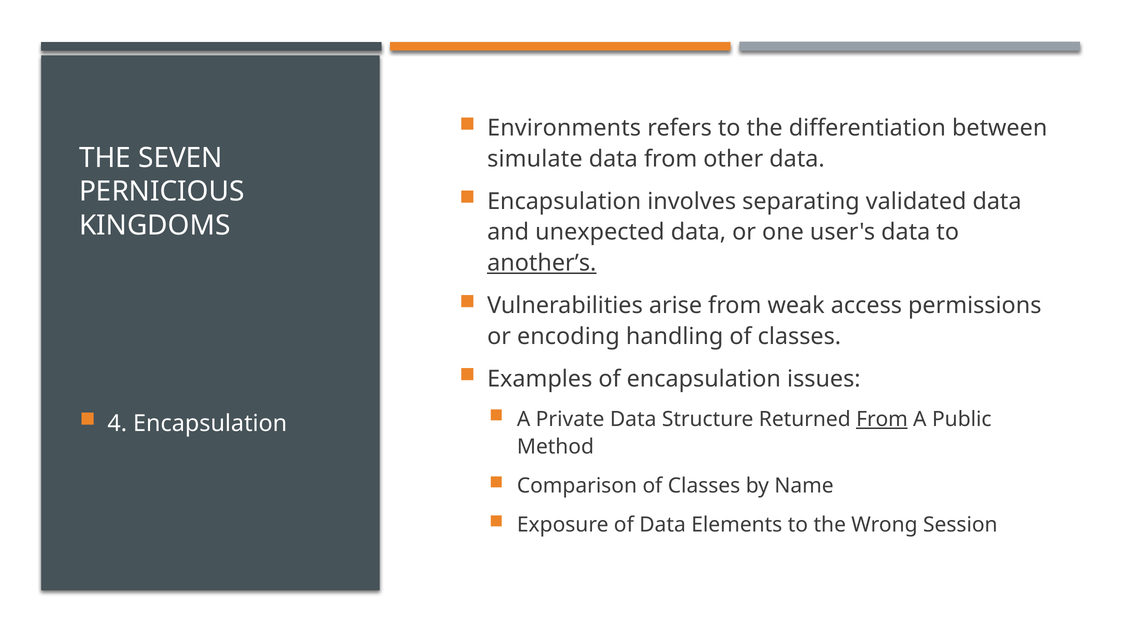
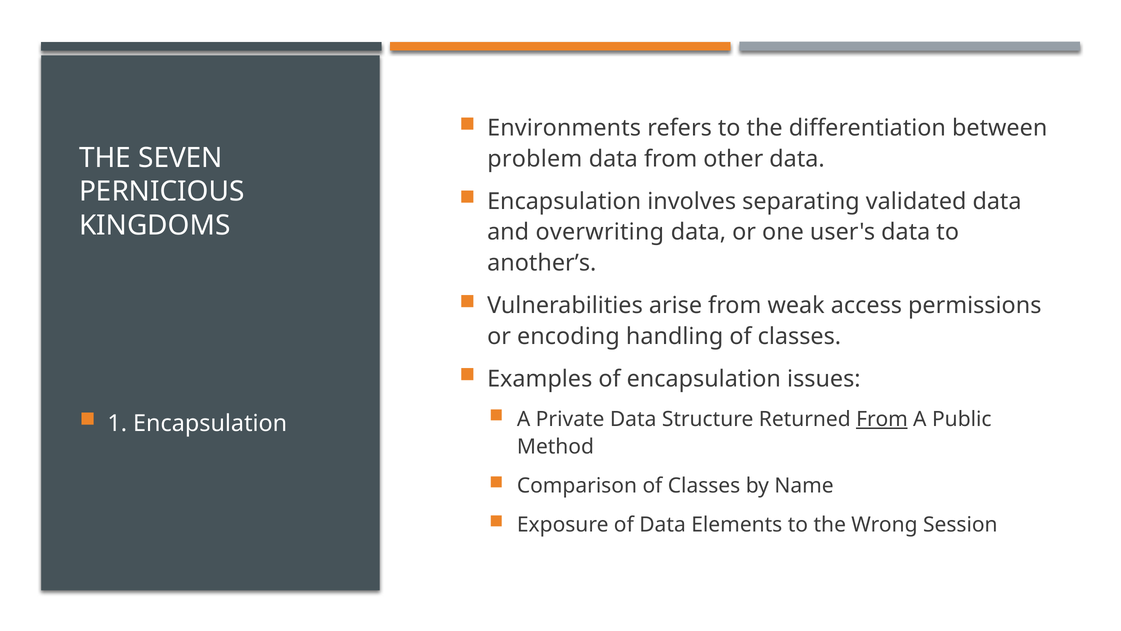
simulate: simulate -> problem
unexpected: unexpected -> overwriting
another’s underline: present -> none
4: 4 -> 1
